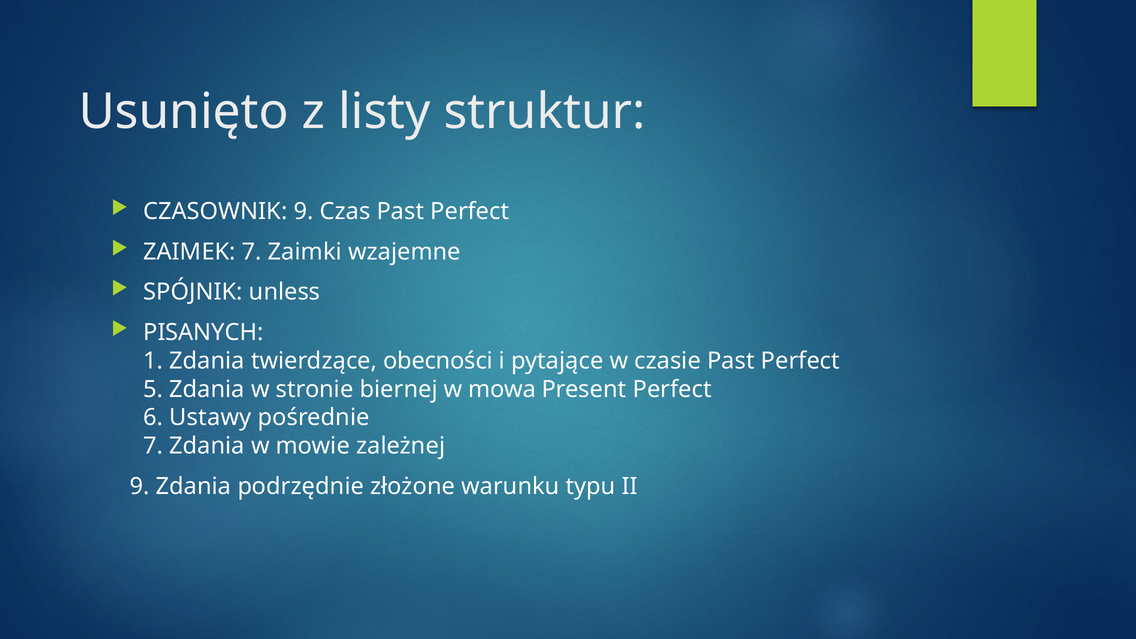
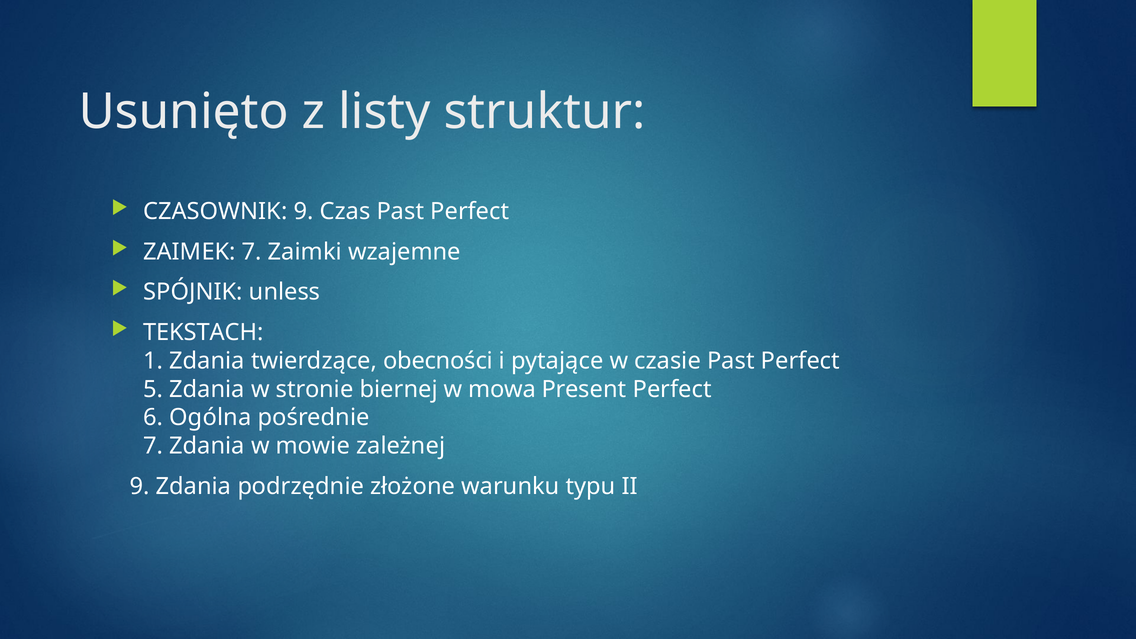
PISANYCH: PISANYCH -> TEKSTACH
Ustawy: Ustawy -> Ogólna
